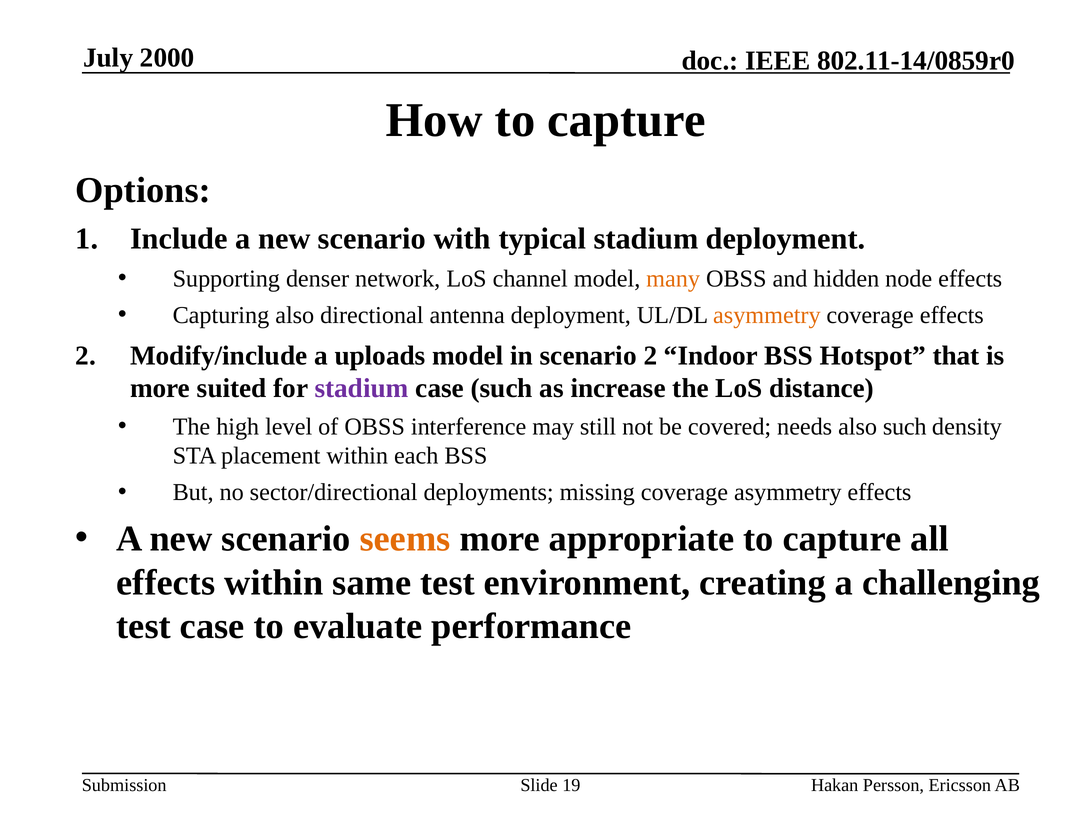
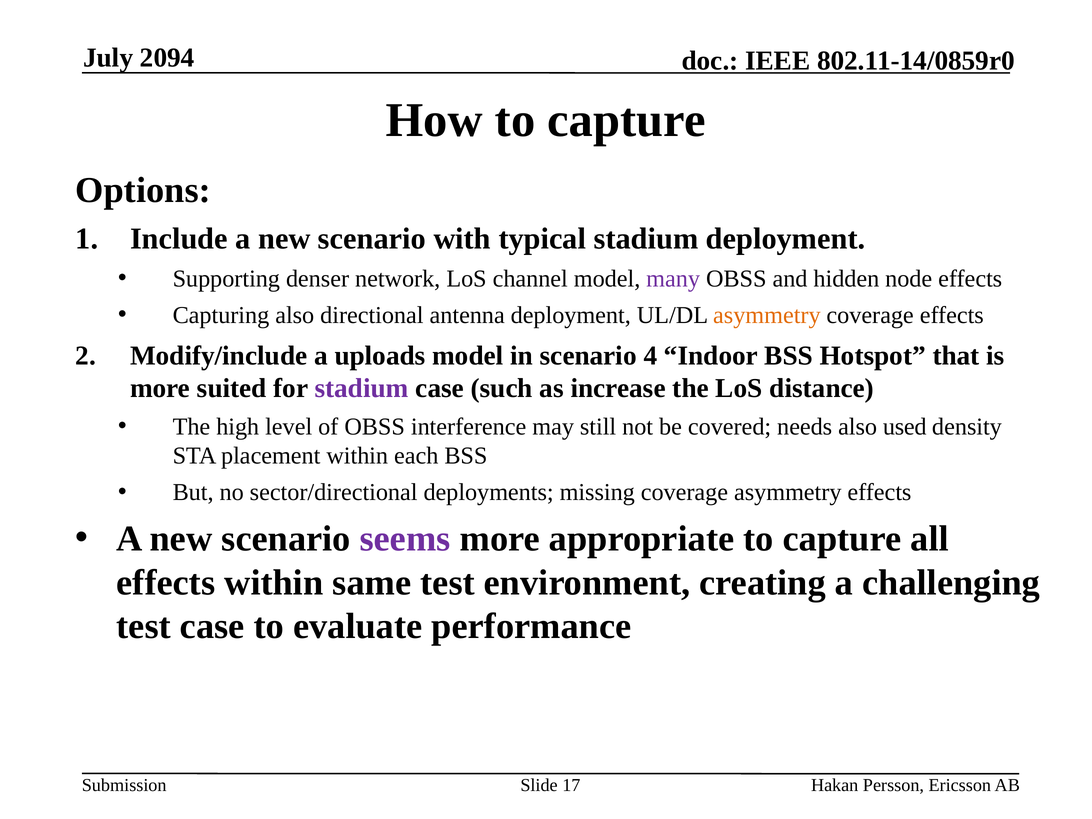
2000: 2000 -> 2094
many colour: orange -> purple
scenario 2: 2 -> 4
also such: such -> used
seems colour: orange -> purple
19: 19 -> 17
